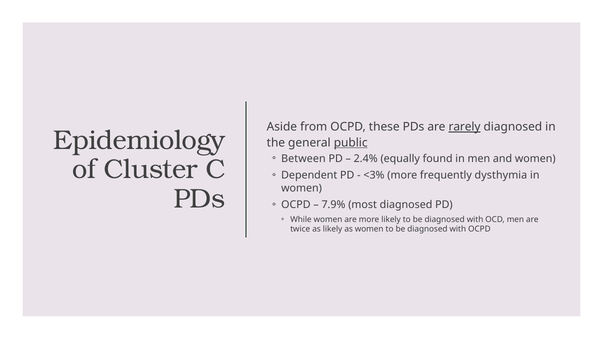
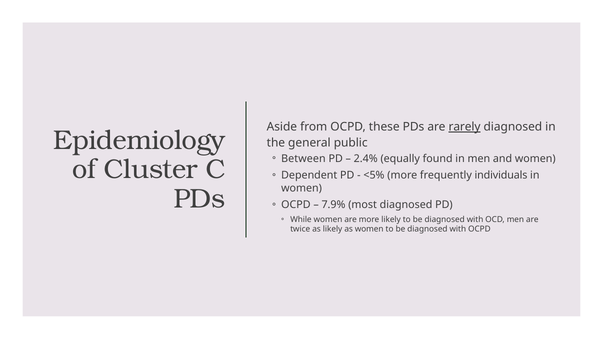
public underline: present -> none
<3%: <3% -> <5%
dysthymia: dysthymia -> individuals
